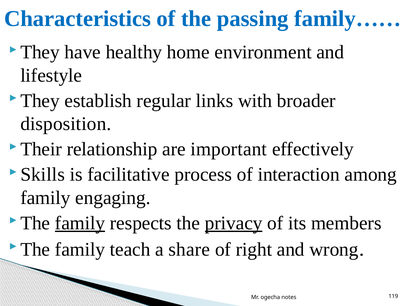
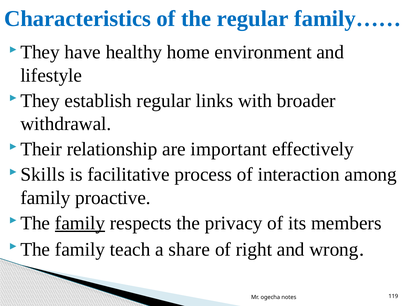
the passing: passing -> regular
disposition: disposition -> withdrawal
engaging: engaging -> proactive
privacy underline: present -> none
